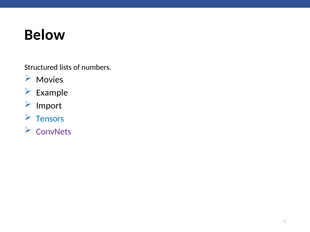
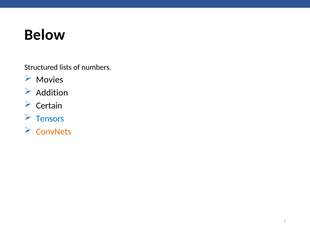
Example: Example -> Addition
Import: Import -> Certain
ConvNets colour: purple -> orange
